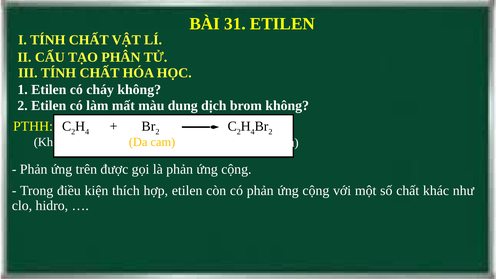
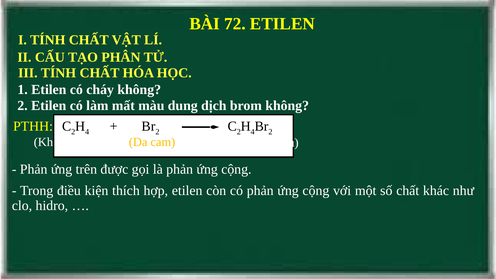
31: 31 -> 72
